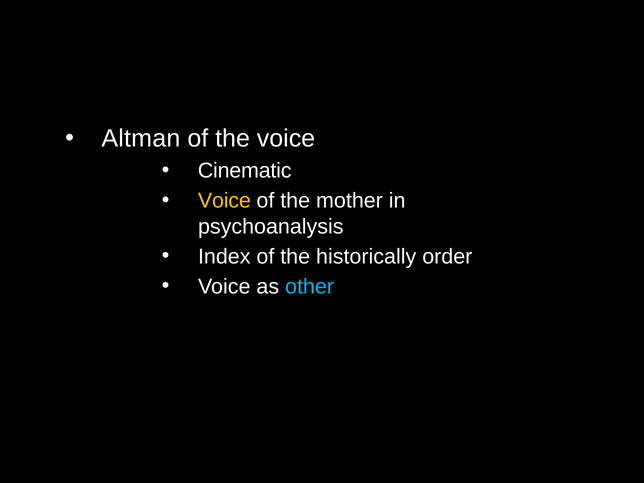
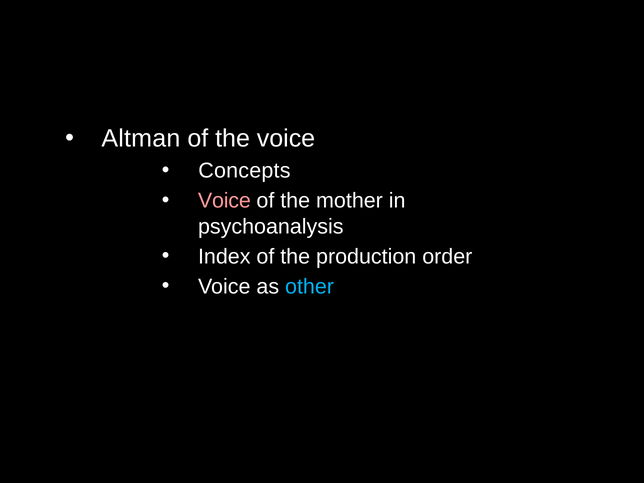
Cinematic: Cinematic -> Concepts
Voice at (224, 201) colour: yellow -> pink
historically: historically -> production
